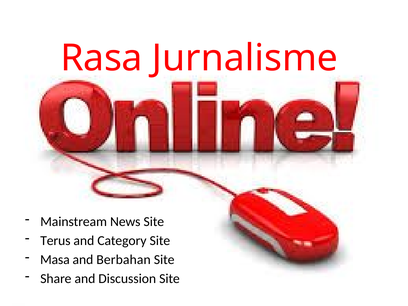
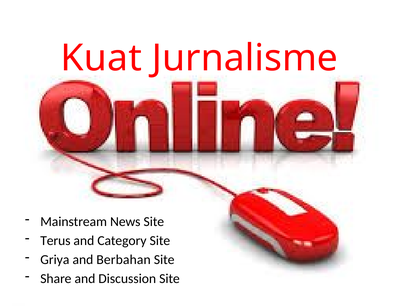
Rasa: Rasa -> Kuat
Masa: Masa -> Griya
